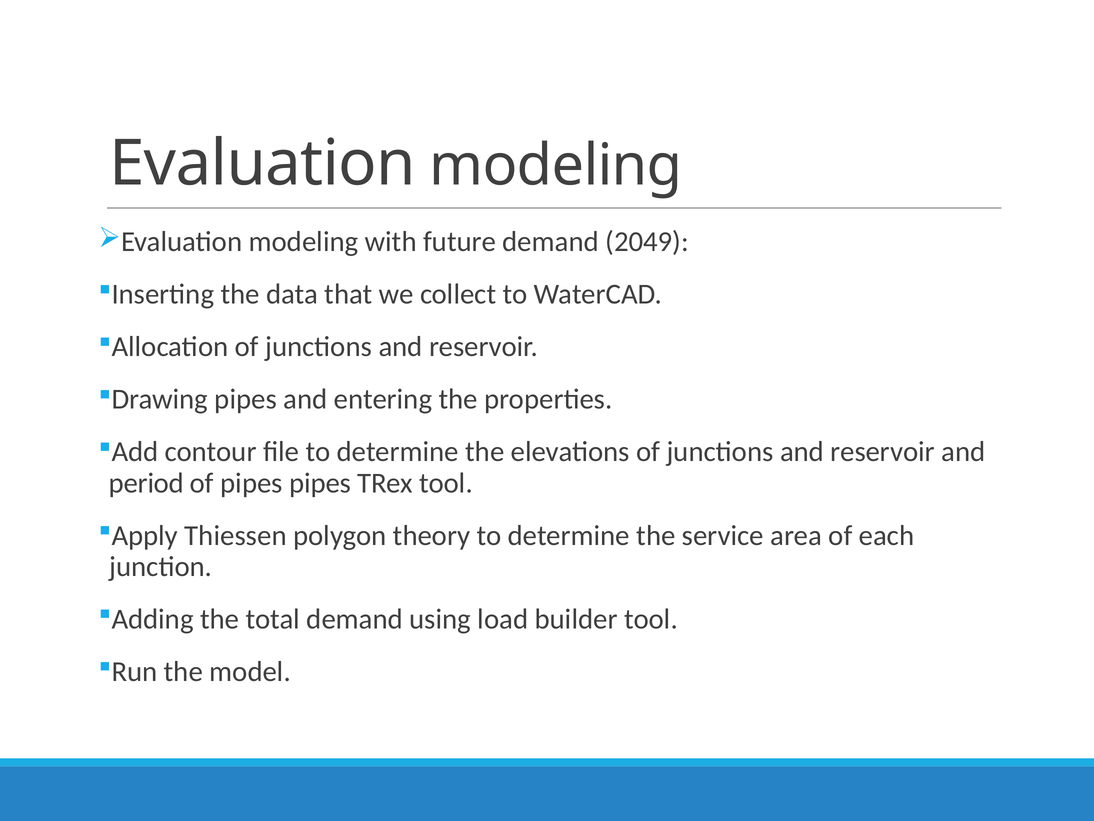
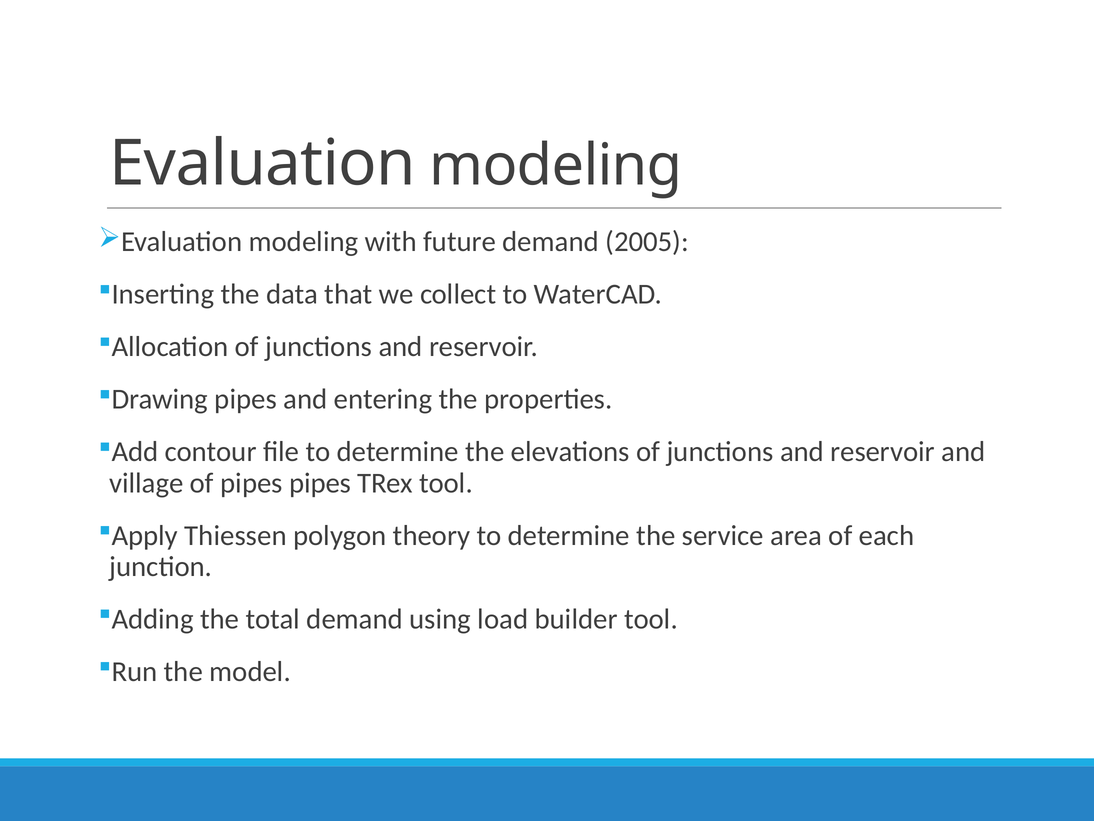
2049: 2049 -> 2005
period: period -> village
